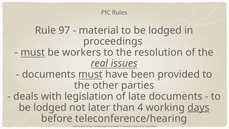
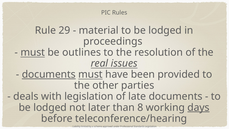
97: 97 -> 29
workers: workers -> outlines
documents at (49, 74) underline: none -> present
4: 4 -> 8
